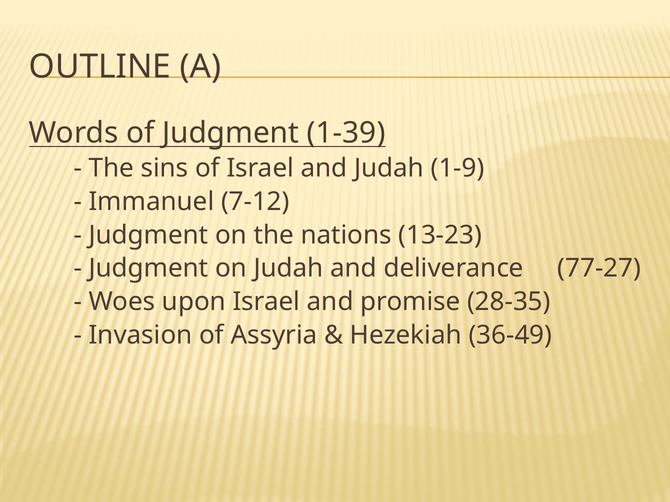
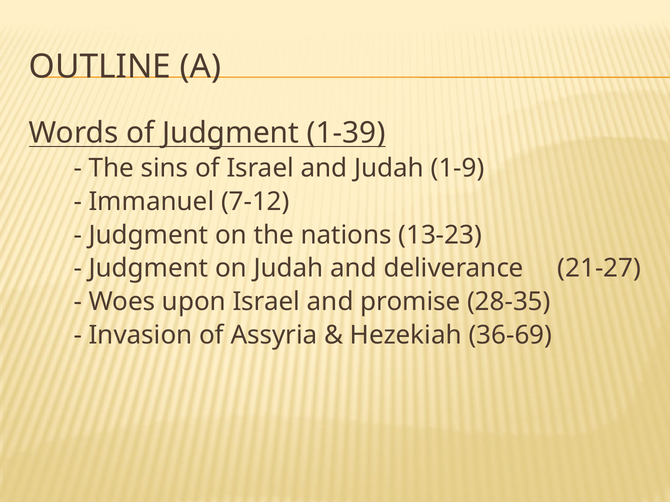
77-27: 77-27 -> 21-27
36-49: 36-49 -> 36-69
